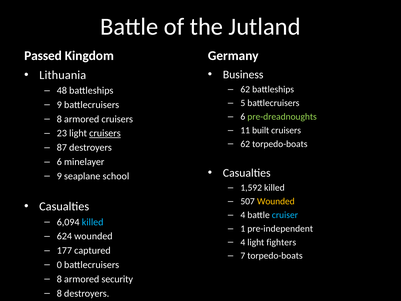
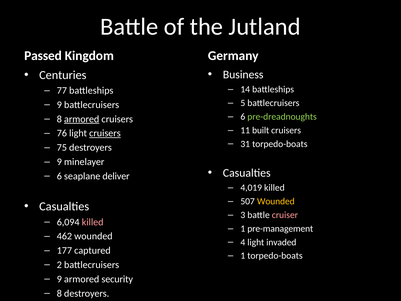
Lithuania: Lithuania -> Centuries
62 at (245, 89): 62 -> 14
48: 48 -> 77
armored at (82, 119) underline: none -> present
23: 23 -> 76
62 at (245, 144): 62 -> 31
87: 87 -> 75
6 at (59, 162): 6 -> 9
9 at (59, 176): 9 -> 6
school: school -> deliver
1,592: 1,592 -> 4,019
4 at (243, 215): 4 -> 3
cruiser colour: light blue -> pink
killed at (93, 222) colour: light blue -> pink
pre-independent: pre-independent -> pre-management
624: 624 -> 462
fighters: fighters -> invaded
7 at (243, 256): 7 -> 1
0: 0 -> 2
8 at (59, 279): 8 -> 9
